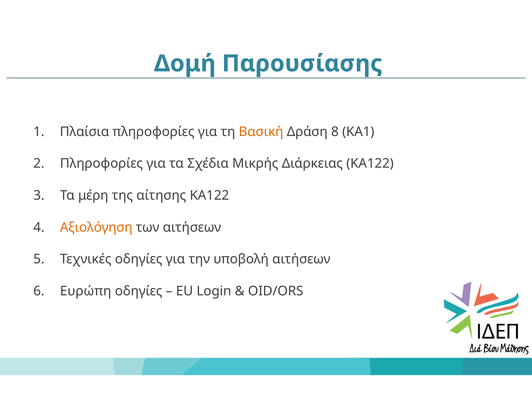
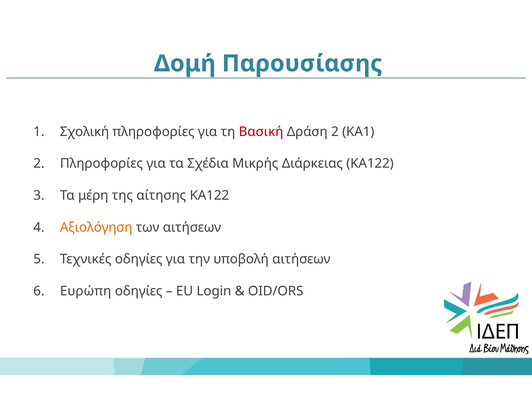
Πλαίσια: Πλαίσια -> Σχολική
Βασική colour: orange -> red
Δράση 8: 8 -> 2
